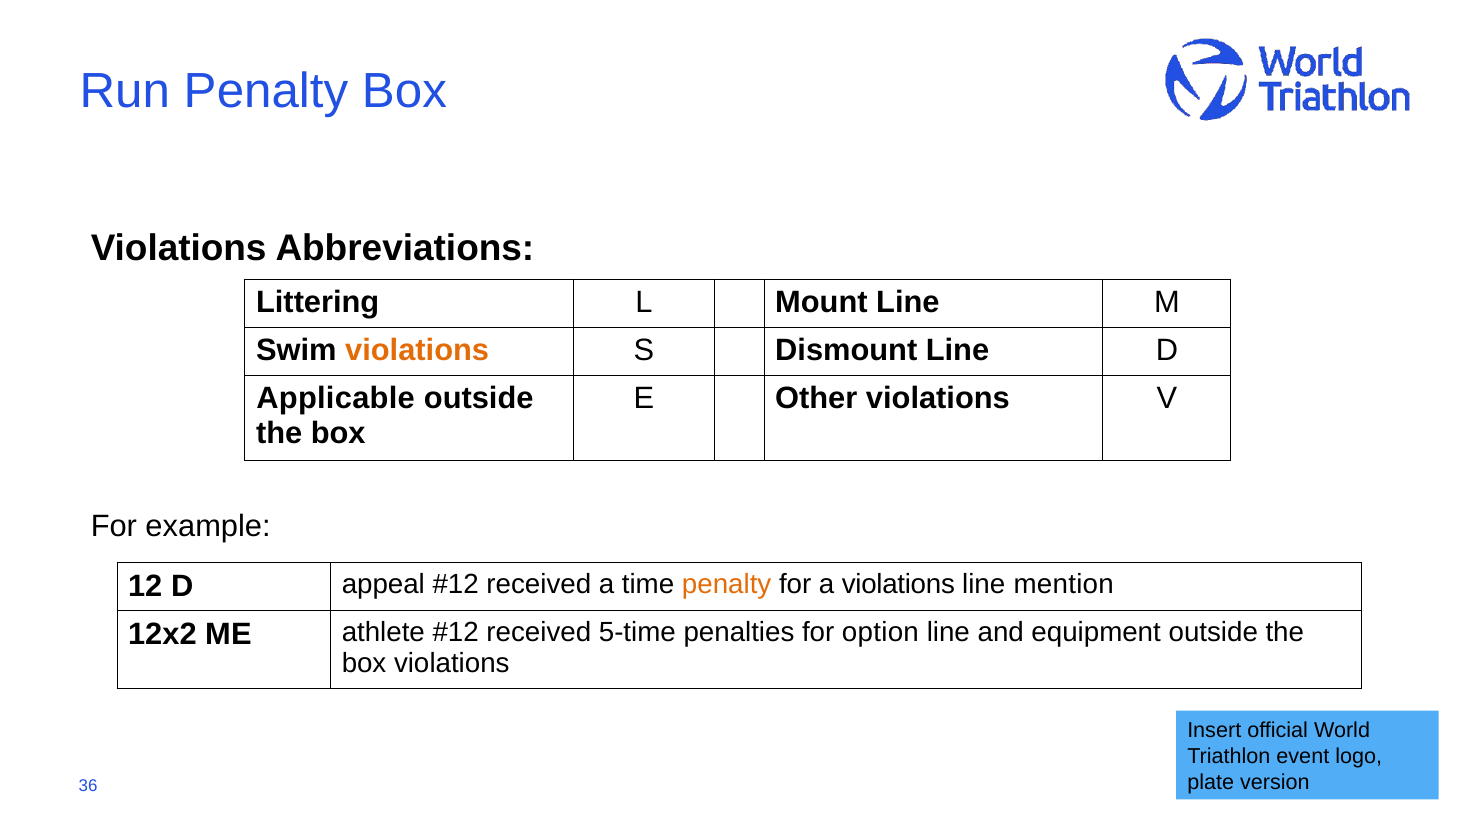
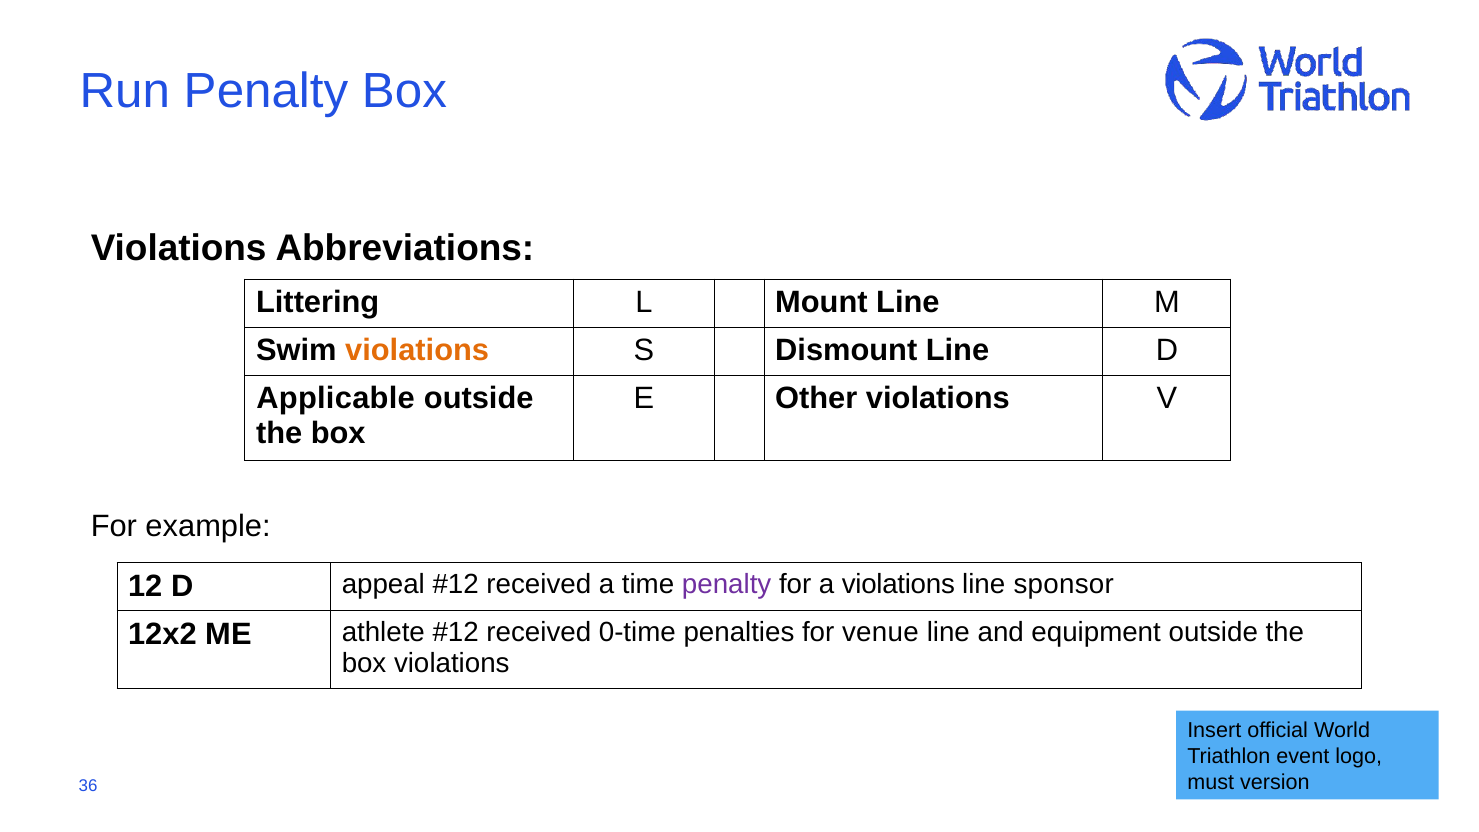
penalty at (727, 584) colour: orange -> purple
mention: mention -> sponsor
5-time: 5-time -> 0-time
option: option -> venue
plate: plate -> must
